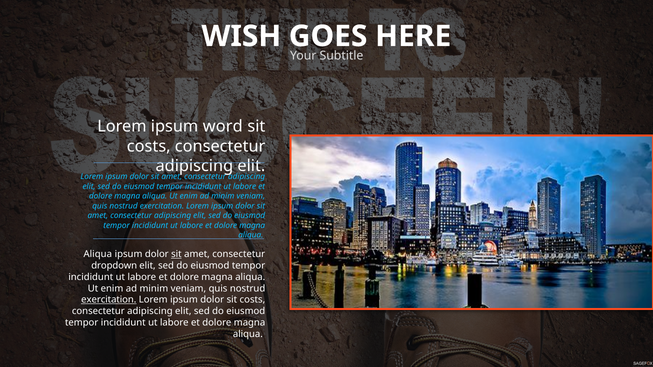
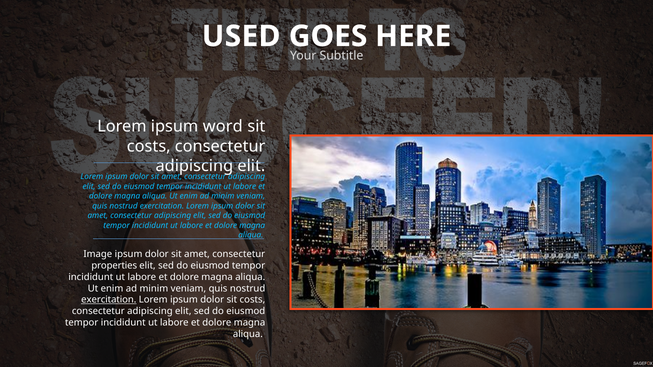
WISH: WISH -> USED
Aliqua at (98, 254): Aliqua -> Image
sit at (176, 254) underline: present -> none
dropdown: dropdown -> properties
